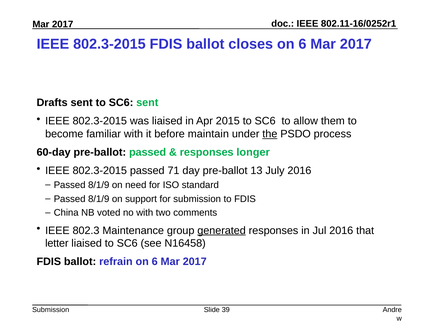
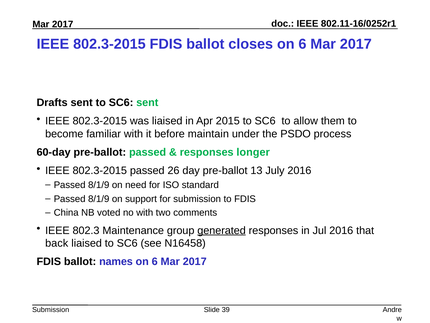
the underline: present -> none
71: 71 -> 26
letter: letter -> back
refrain: refrain -> names
